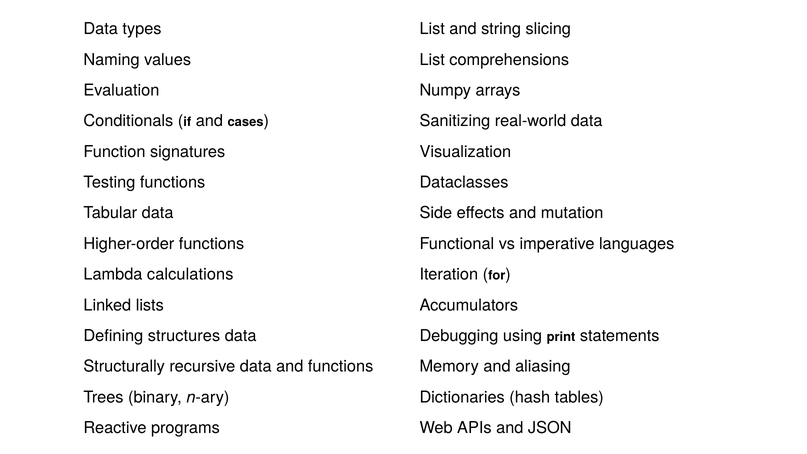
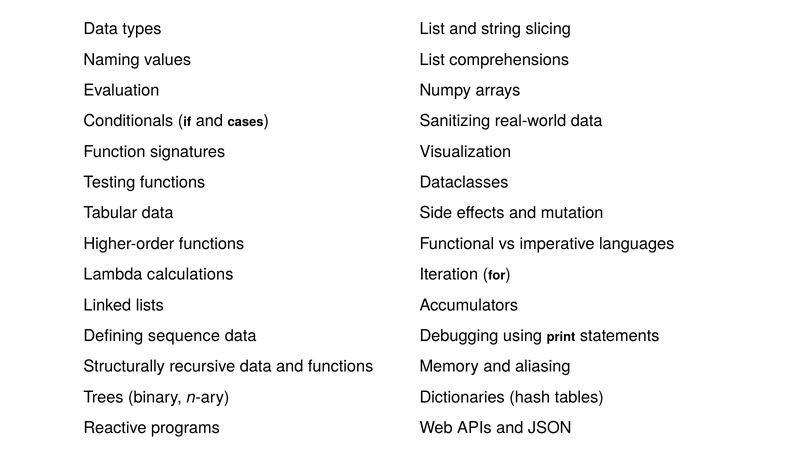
structures: structures -> sequence
